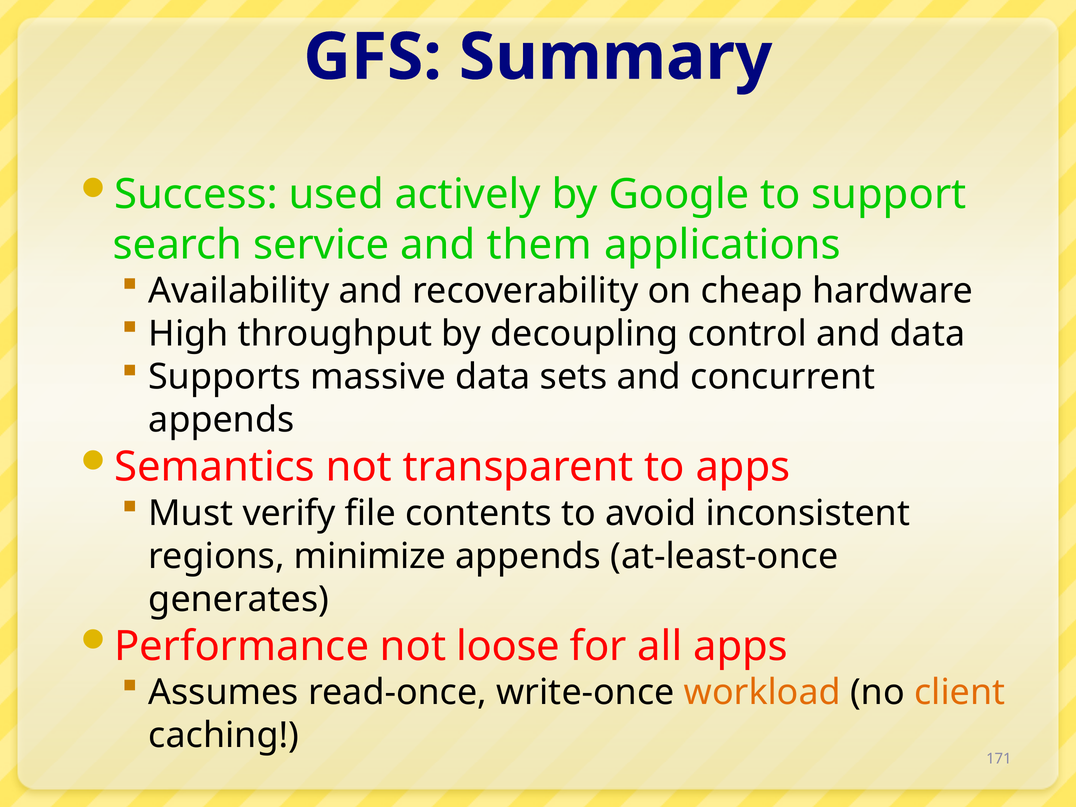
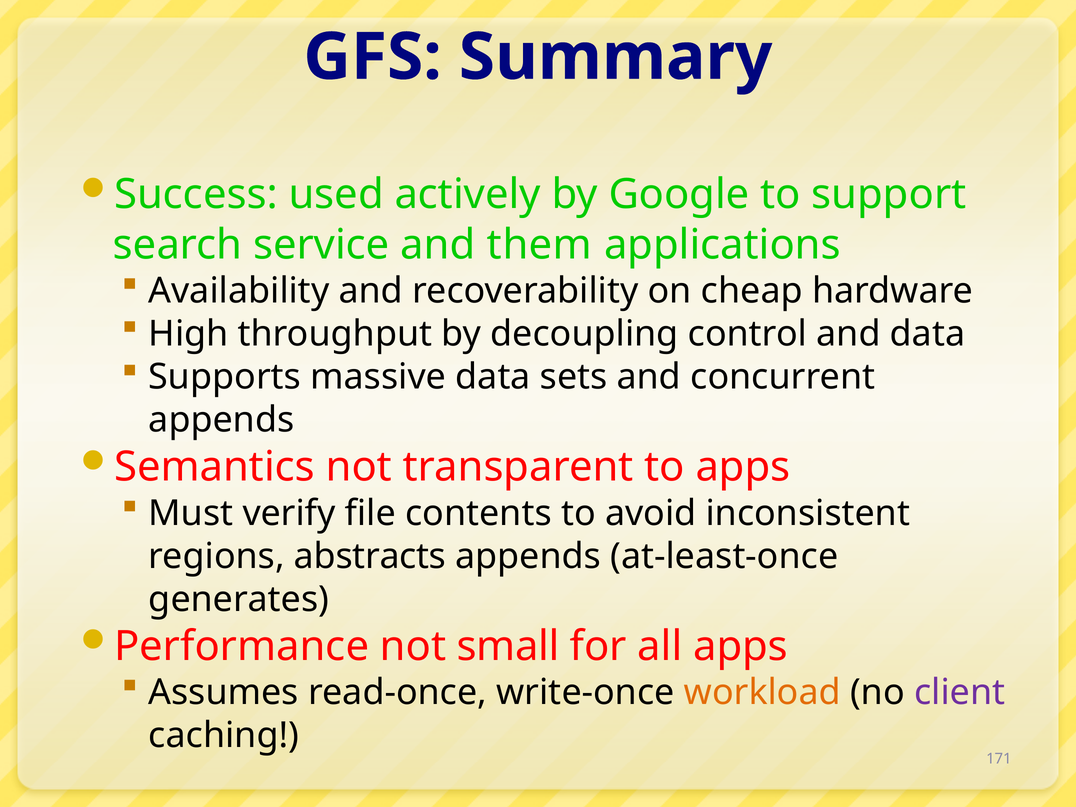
minimize: minimize -> abstracts
loose: loose -> small
client colour: orange -> purple
